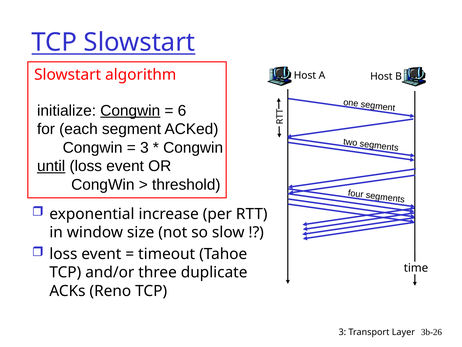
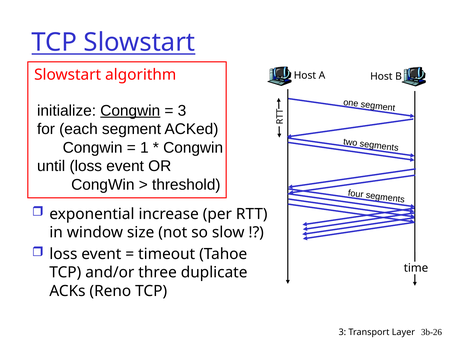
6 at (182, 110): 6 -> 3
3 at (144, 147): 3 -> 1
until underline: present -> none
